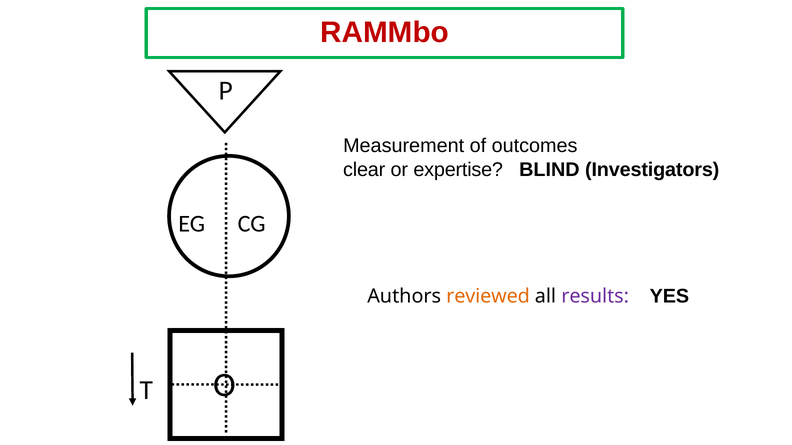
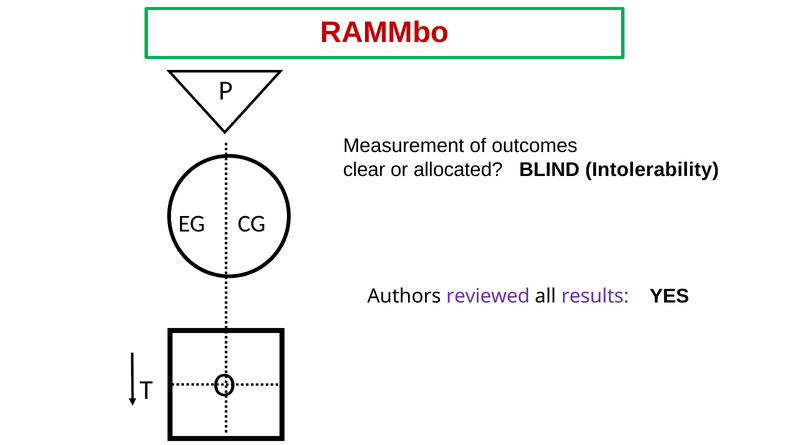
expertise: expertise -> allocated
Investigators: Investigators -> Intolerability
reviewed colour: orange -> purple
